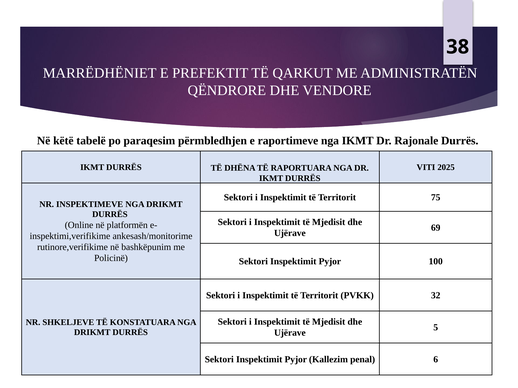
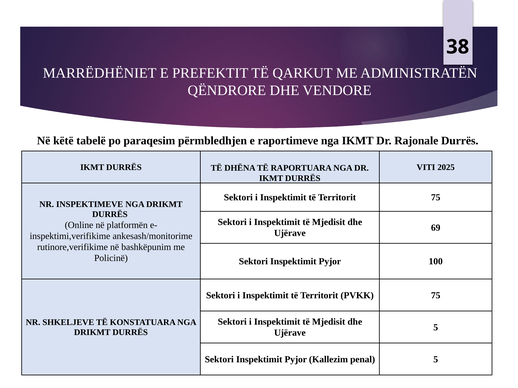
PVKK 32: 32 -> 75
penal 6: 6 -> 5
